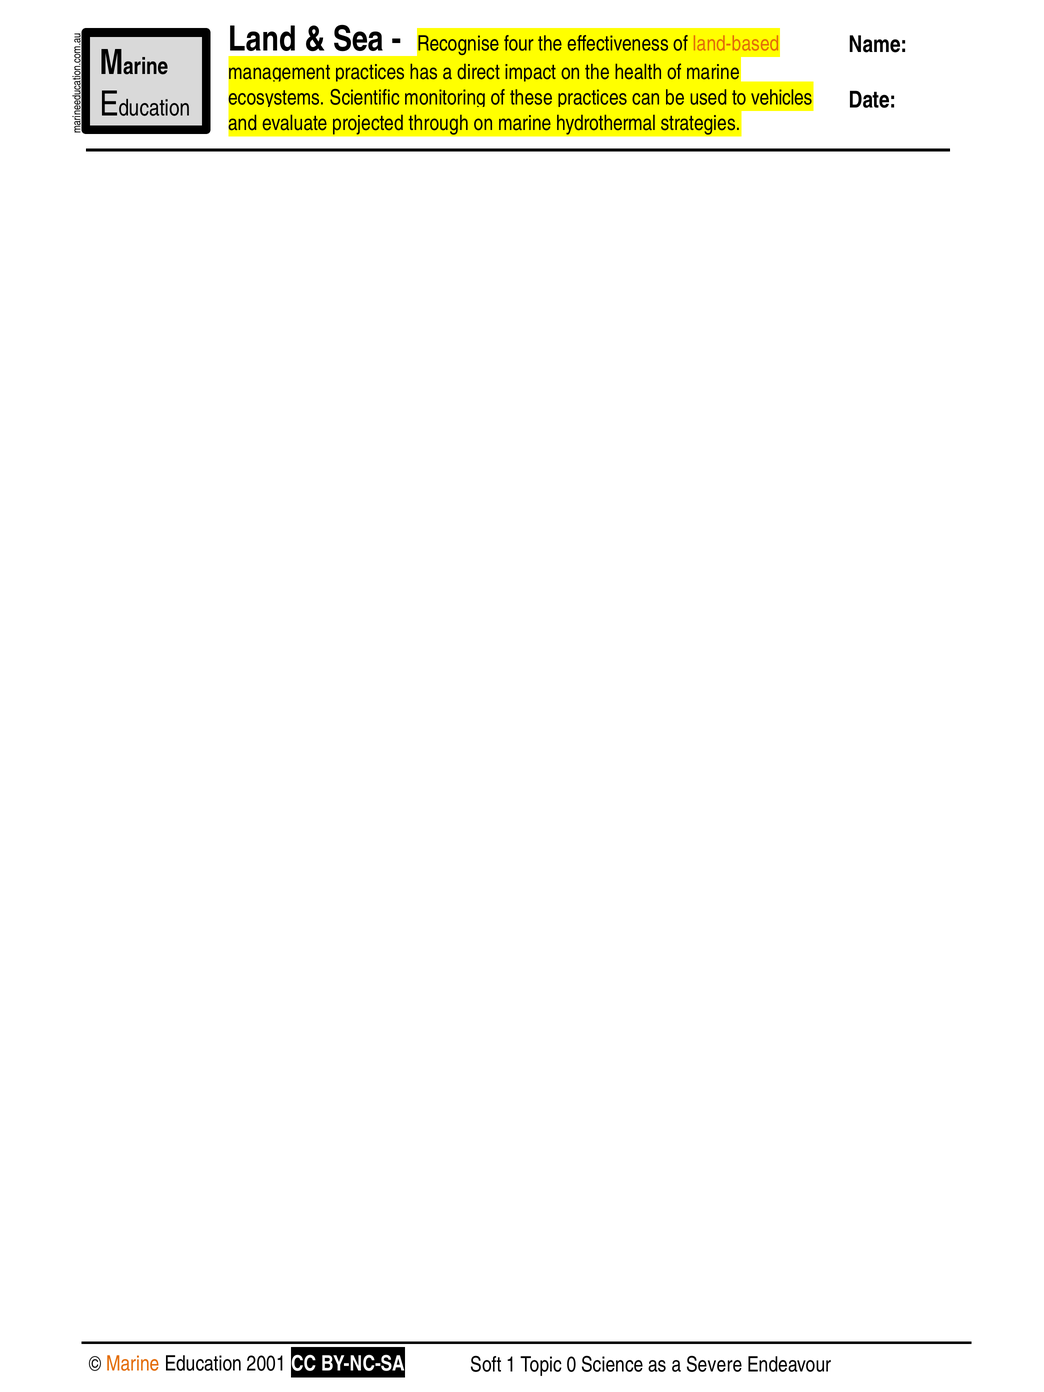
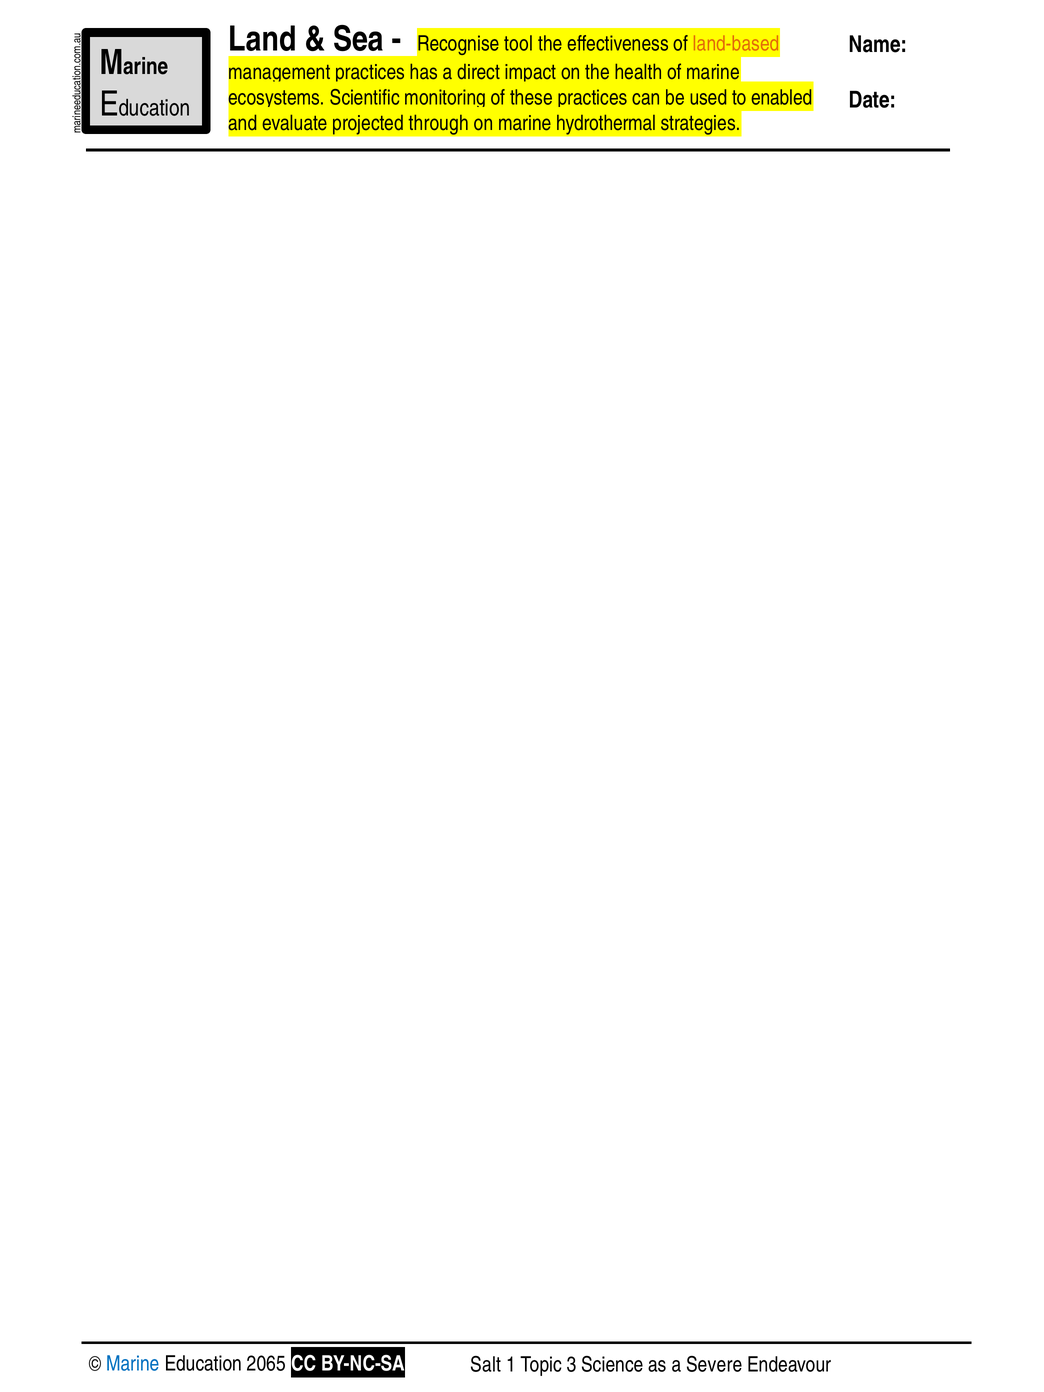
four: four -> tool
vehicles: vehicles -> enabled
Marine at (133, 1364) colour: orange -> blue
2001: 2001 -> 2065
Soft: Soft -> Salt
0: 0 -> 3
